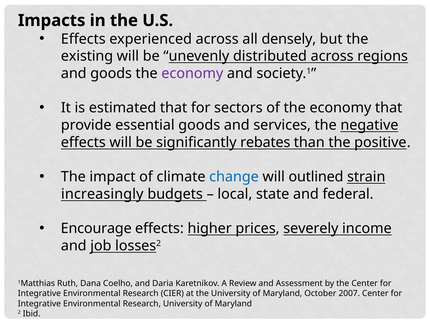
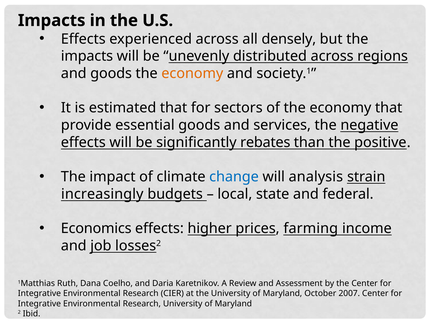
existing at (87, 56): existing -> impacts
economy at (192, 73) colour: purple -> orange
outlined: outlined -> analysis
Encourage: Encourage -> Economics
severely: severely -> farming
